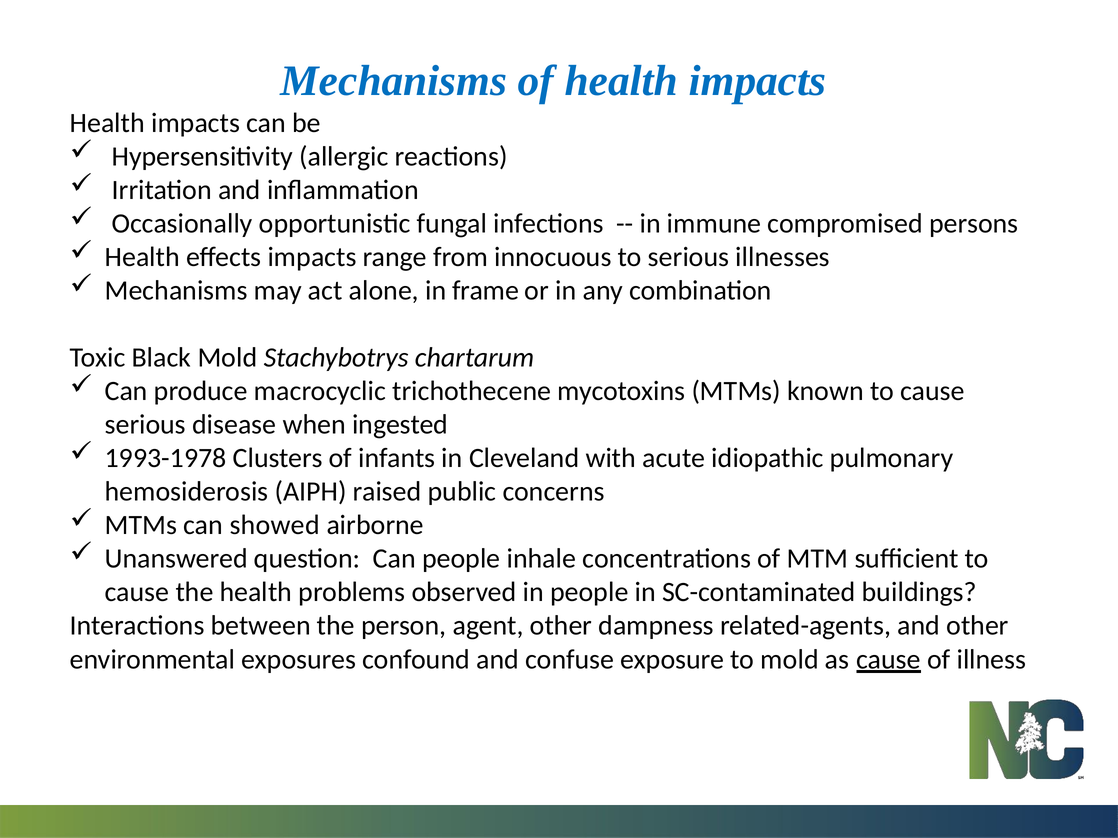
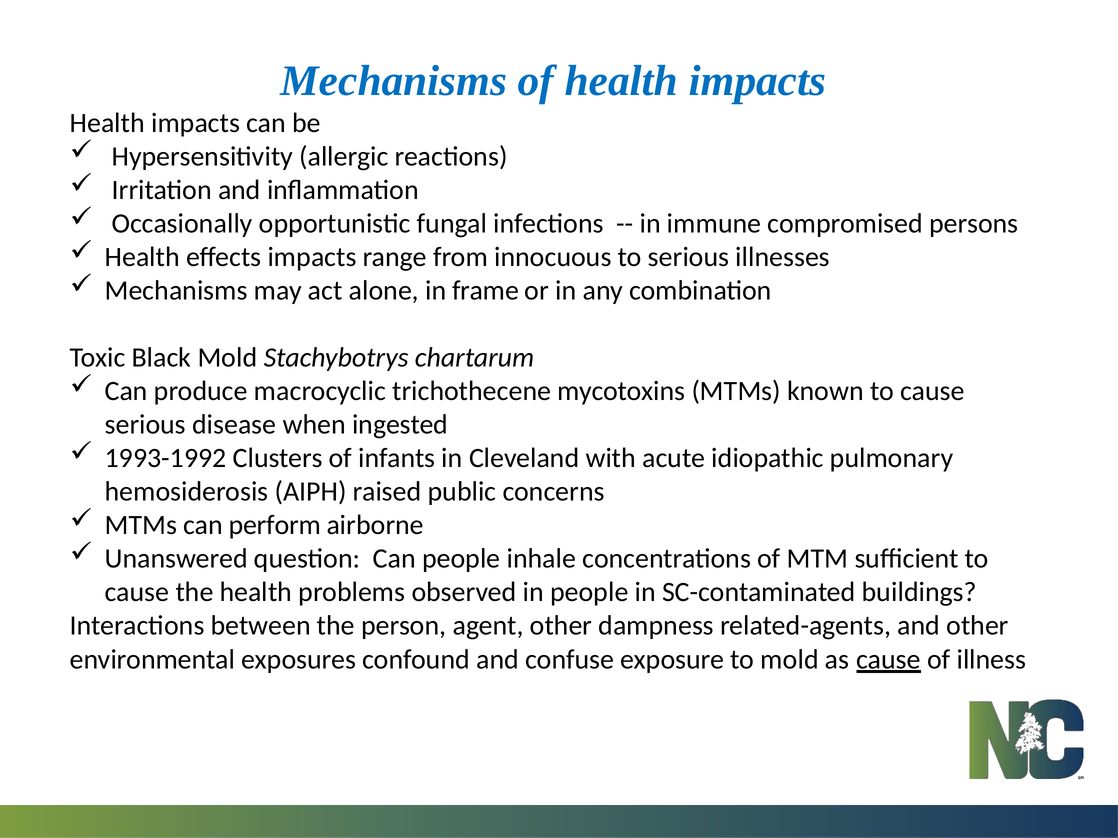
1993-1978: 1993-1978 -> 1993-1992
showed: showed -> perform
